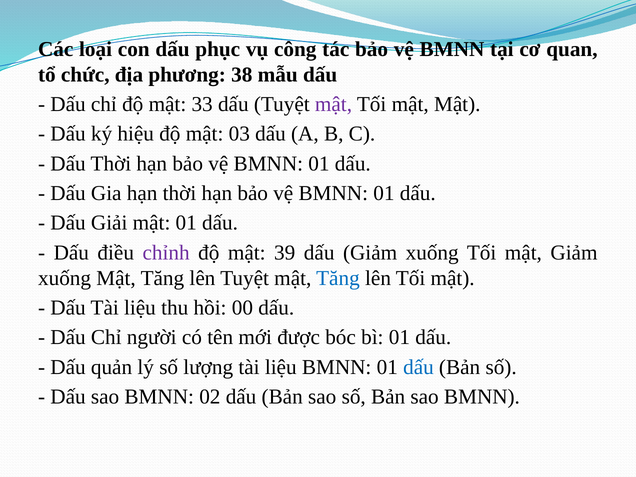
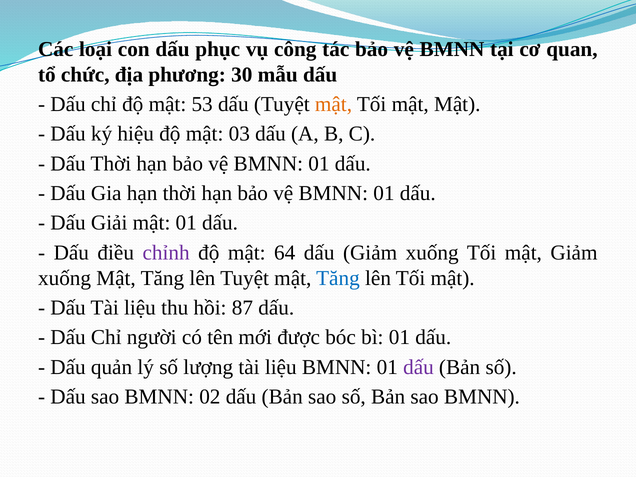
38: 38 -> 30
33: 33 -> 53
mật at (334, 104) colour: purple -> orange
39: 39 -> 64
00: 00 -> 87
dấu at (418, 367) colour: blue -> purple
